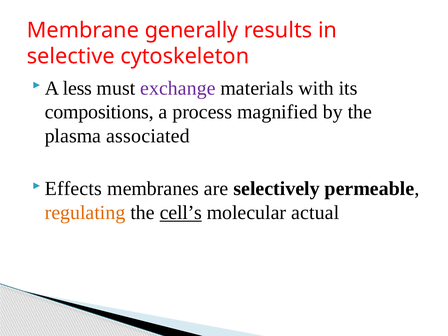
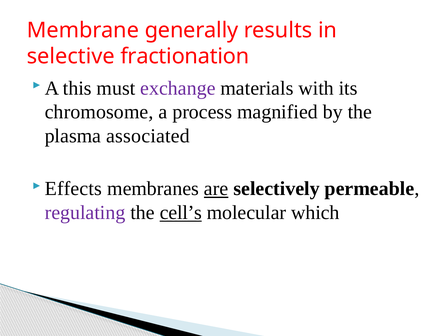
cytoskeleton: cytoskeleton -> fractionation
less: less -> this
compositions: compositions -> chromosome
are underline: none -> present
regulating colour: orange -> purple
actual: actual -> which
